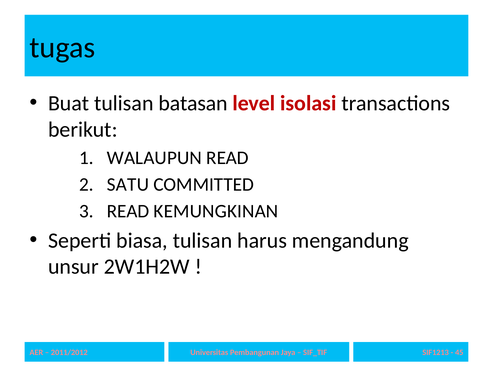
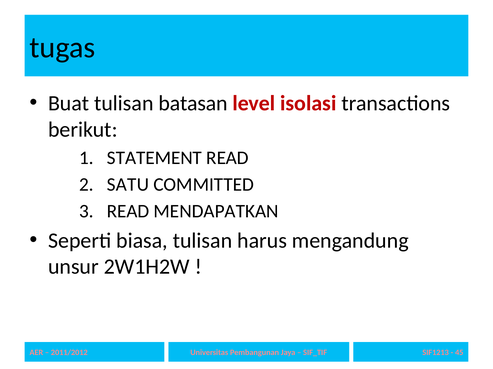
WALAUPUN: WALAUPUN -> STATEMENT
KEMUNGKINAN: KEMUNGKINAN -> MENDAPATKAN
